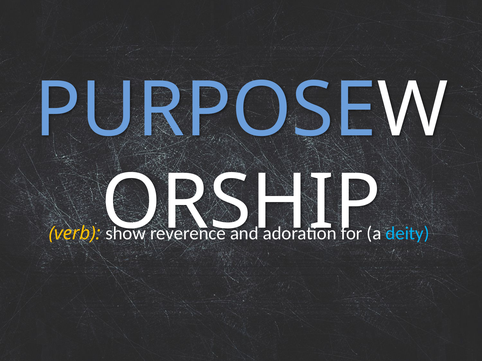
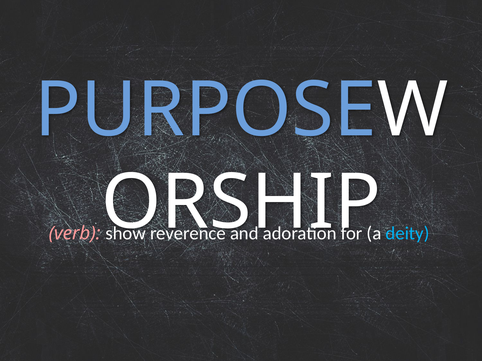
verb colour: yellow -> pink
